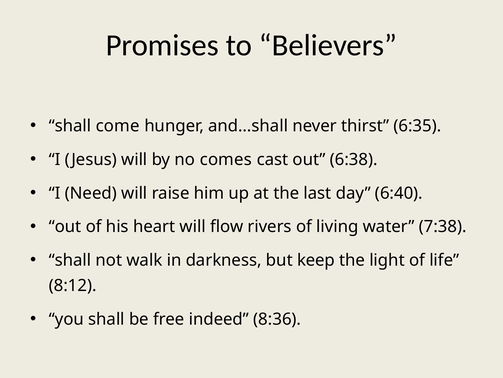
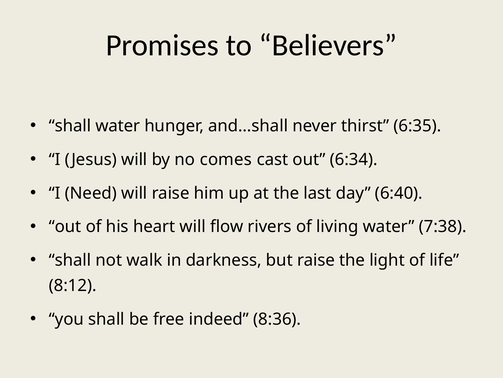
shall come: come -> water
6:38: 6:38 -> 6:34
but keep: keep -> raise
